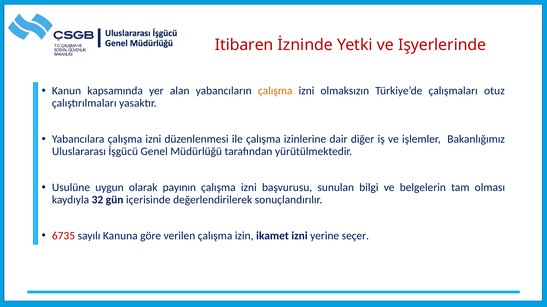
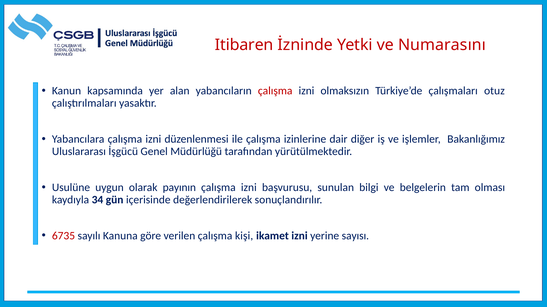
Işyerlerinde: Işyerlerinde -> Numarasını
çalışma at (275, 91) colour: orange -> red
32: 32 -> 34
izin: izin -> kişi
seçer: seçer -> sayısı
